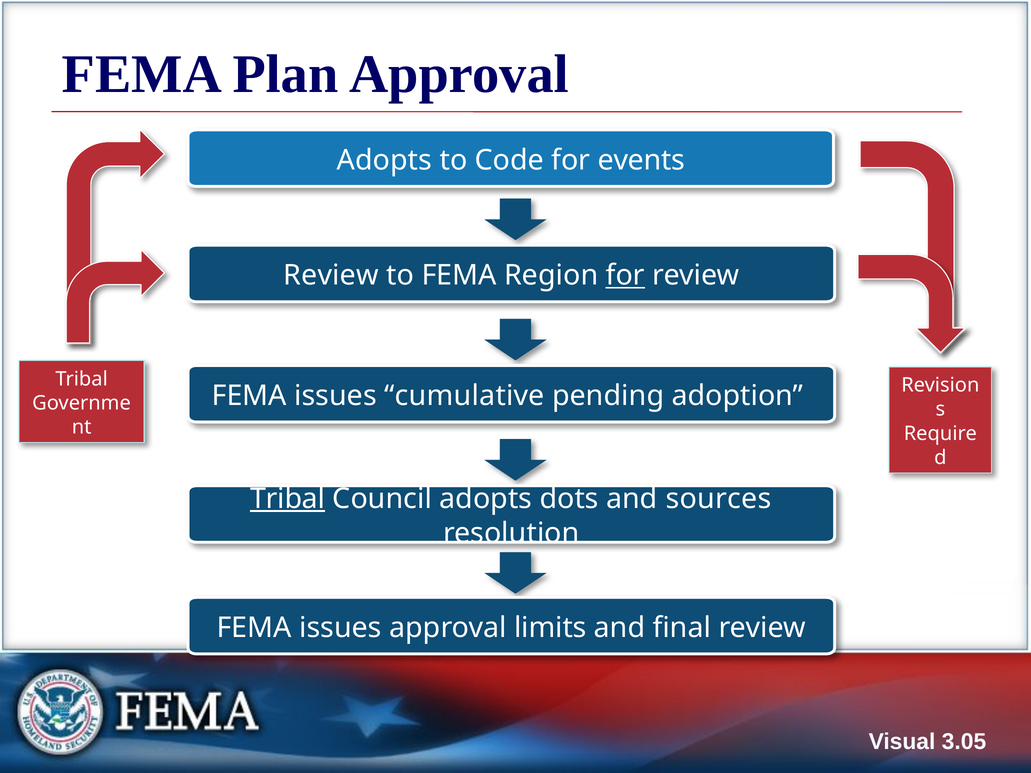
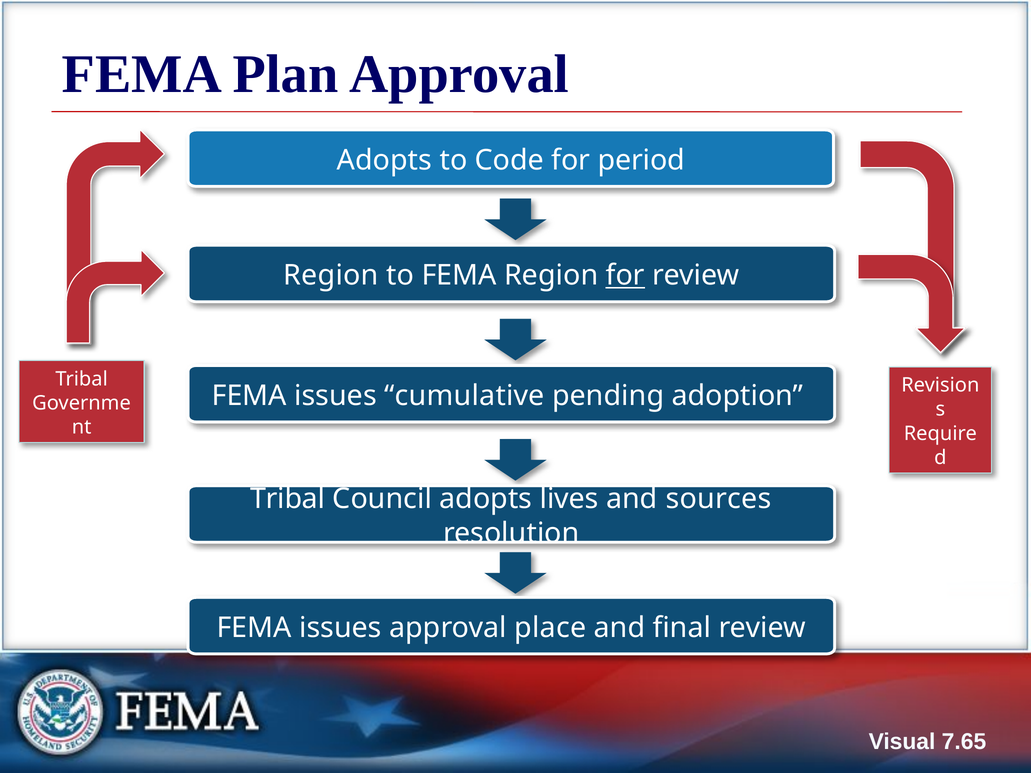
events: events -> period
Review at (331, 276): Review -> Region
Tribal at (288, 499) underline: present -> none
dots: dots -> lives
limits: limits -> place
3.05: 3.05 -> 7.65
